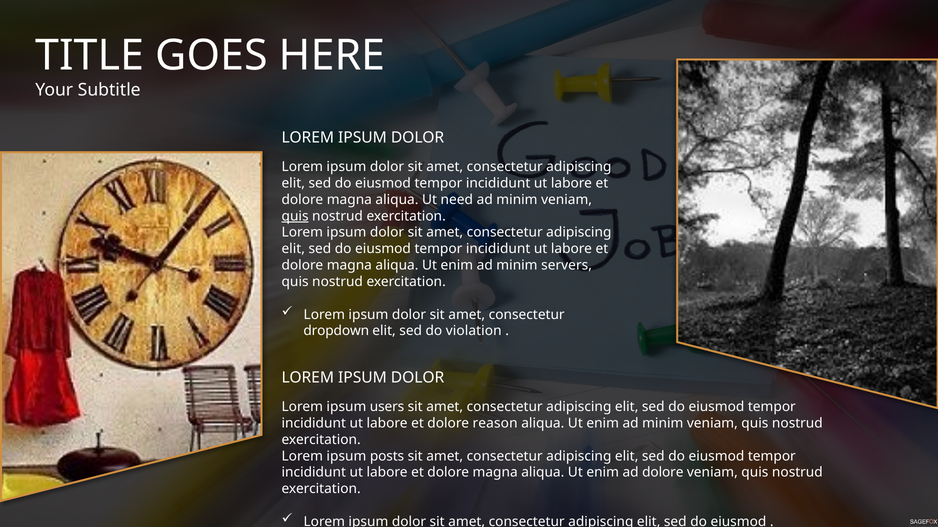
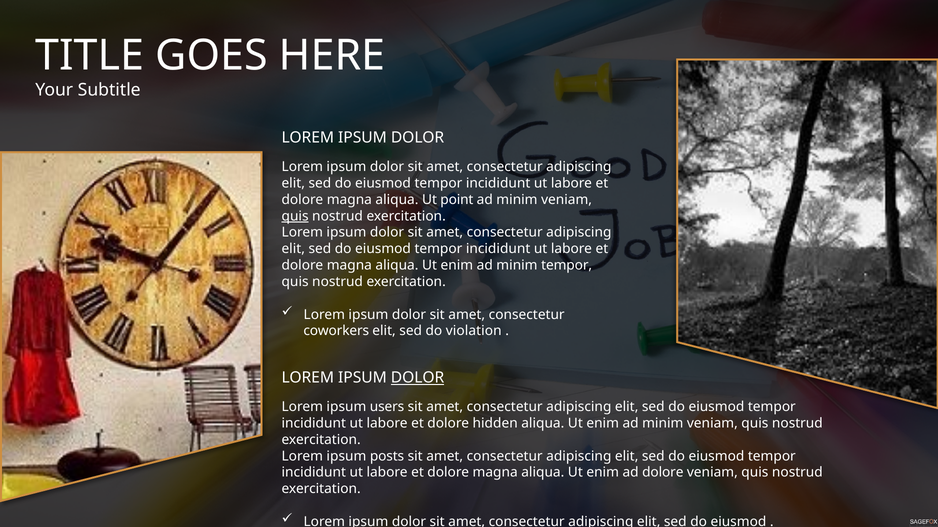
need: need -> point
minim servers: servers -> tempor
dropdown: dropdown -> coworkers
DOLOR at (418, 378) underline: none -> present
reason: reason -> hidden
